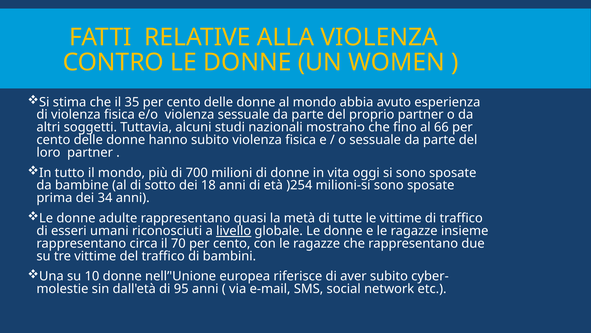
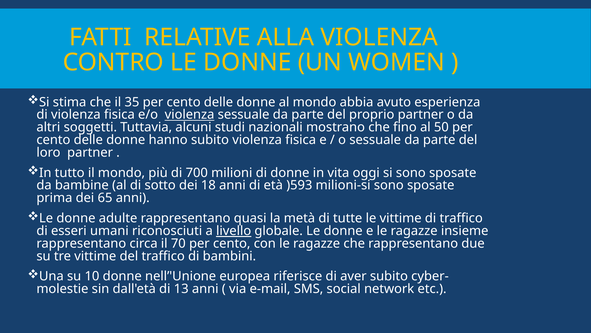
violenza at (190, 115) underline: none -> present
66: 66 -> 50
)254: )254 -> )593
34: 34 -> 65
95: 95 -> 13
